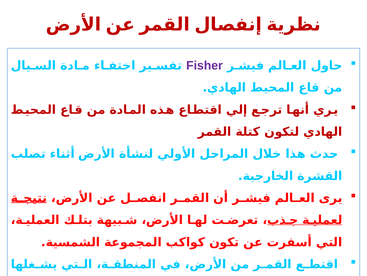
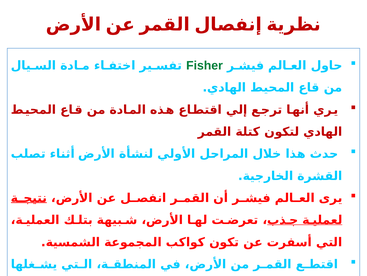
Fisher colour: purple -> green
